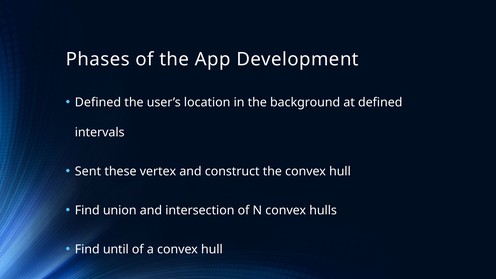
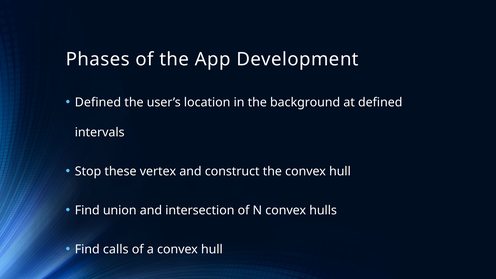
Sent: Sent -> Stop
until: until -> calls
